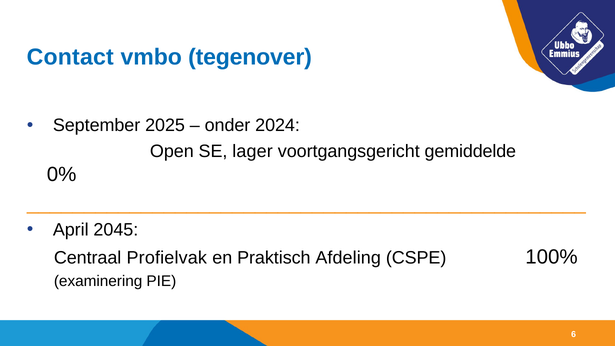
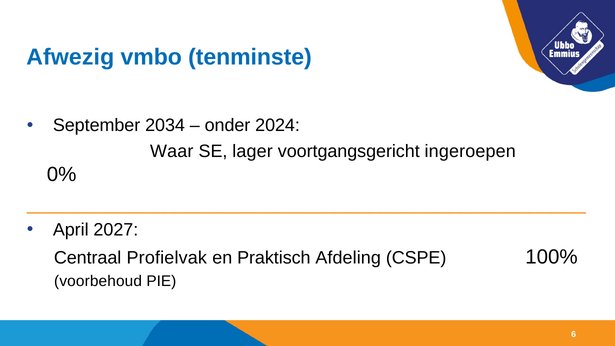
Contact: Contact -> Afwezig
tegenover: tegenover -> tenminste
2025: 2025 -> 2034
Open: Open -> Waar
gemiddelde: gemiddelde -> ingeroepen
2045: 2045 -> 2027
examinering: examinering -> voorbehoud
